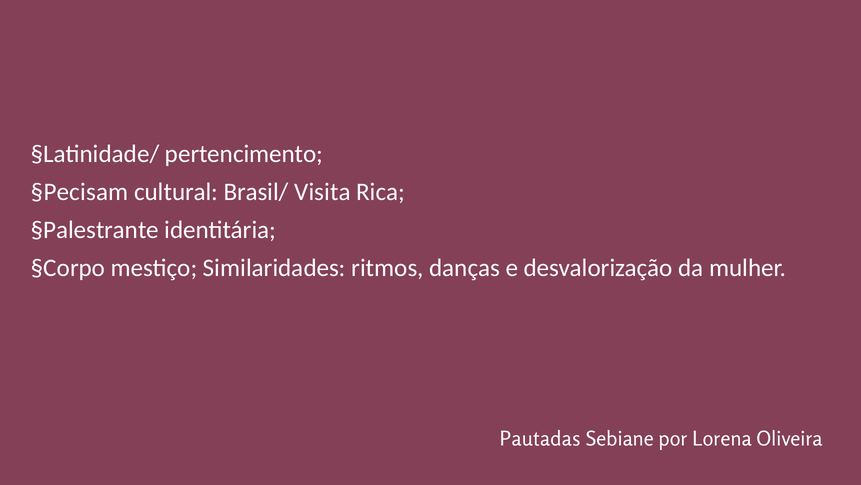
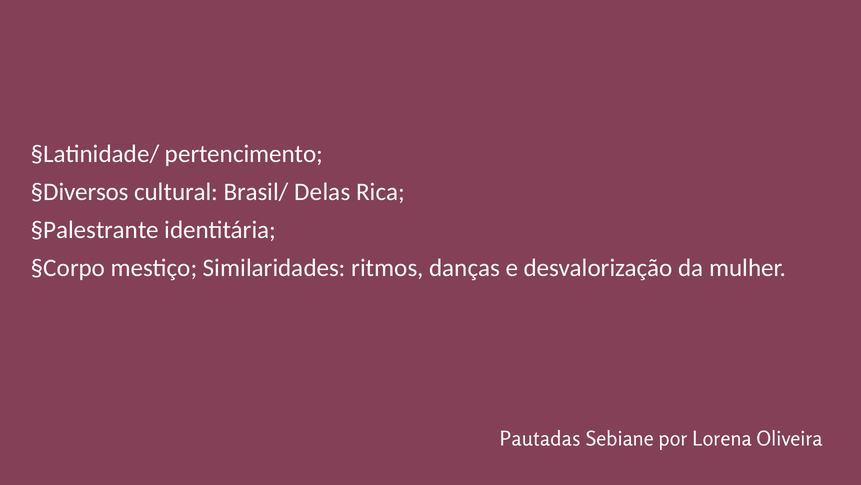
§Pecisam: §Pecisam -> §Diversos
Visita: Visita -> Delas
